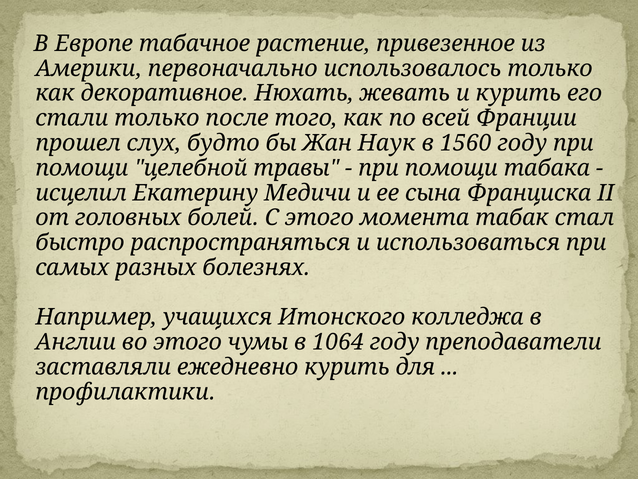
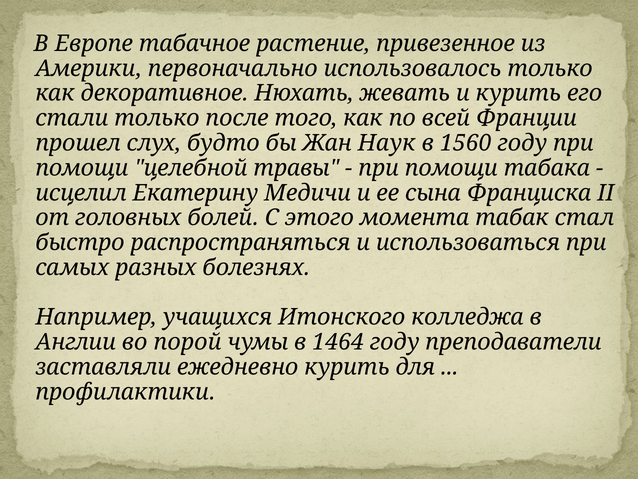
во этого: этого -> порой
1064: 1064 -> 1464
